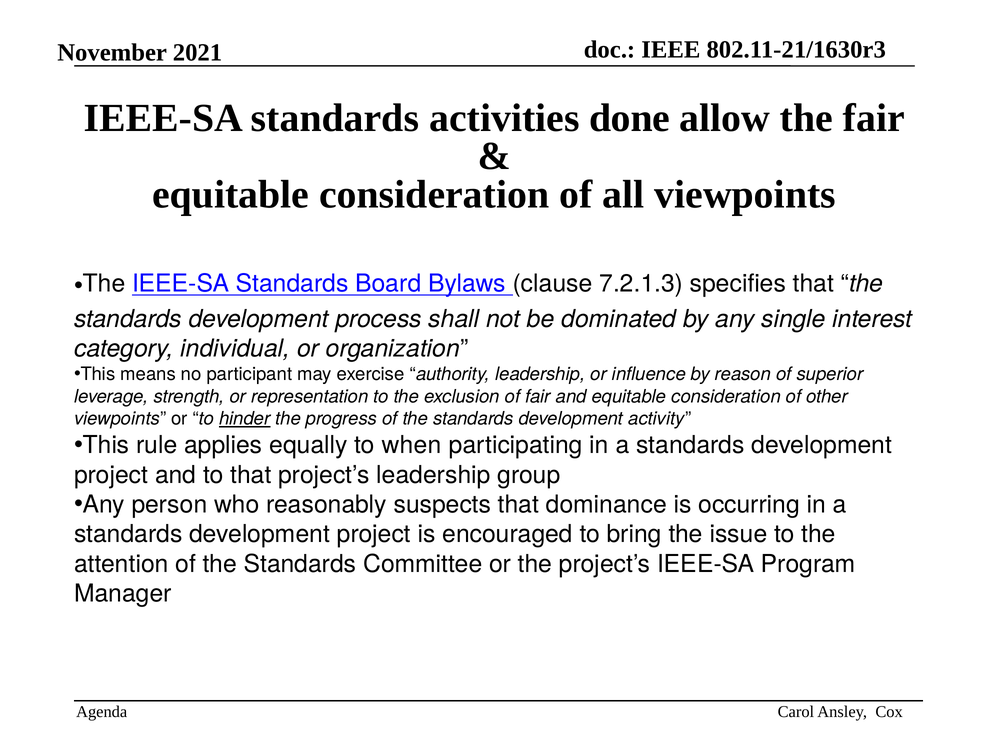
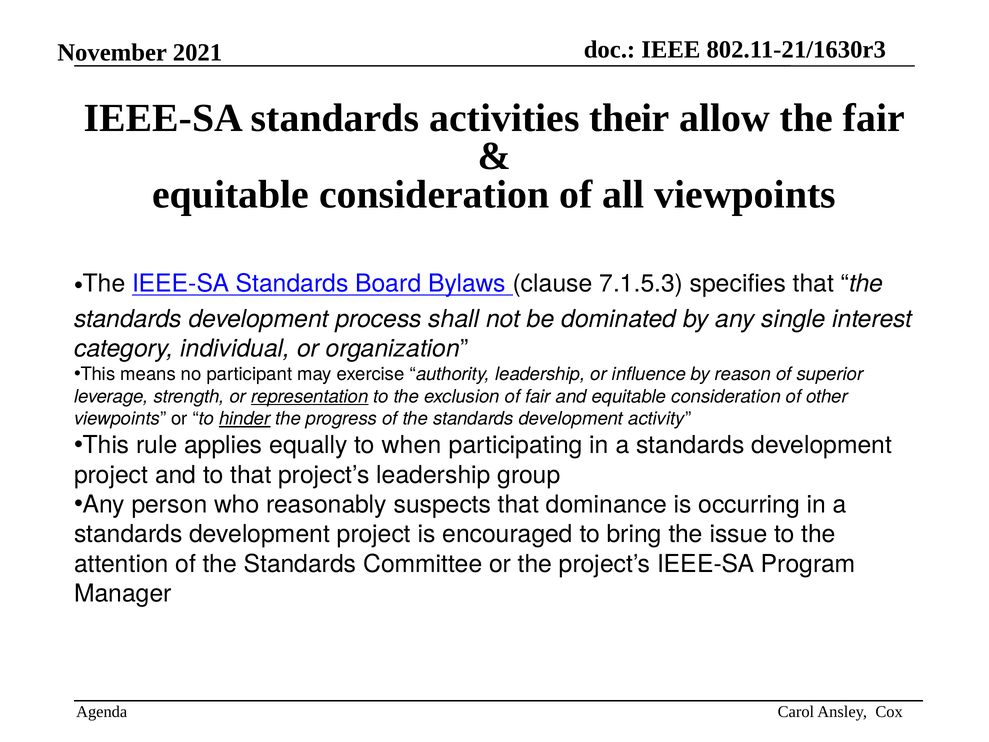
done: done -> their
7.2.1.3: 7.2.1.3 -> 7.1.5.3
representation underline: none -> present
